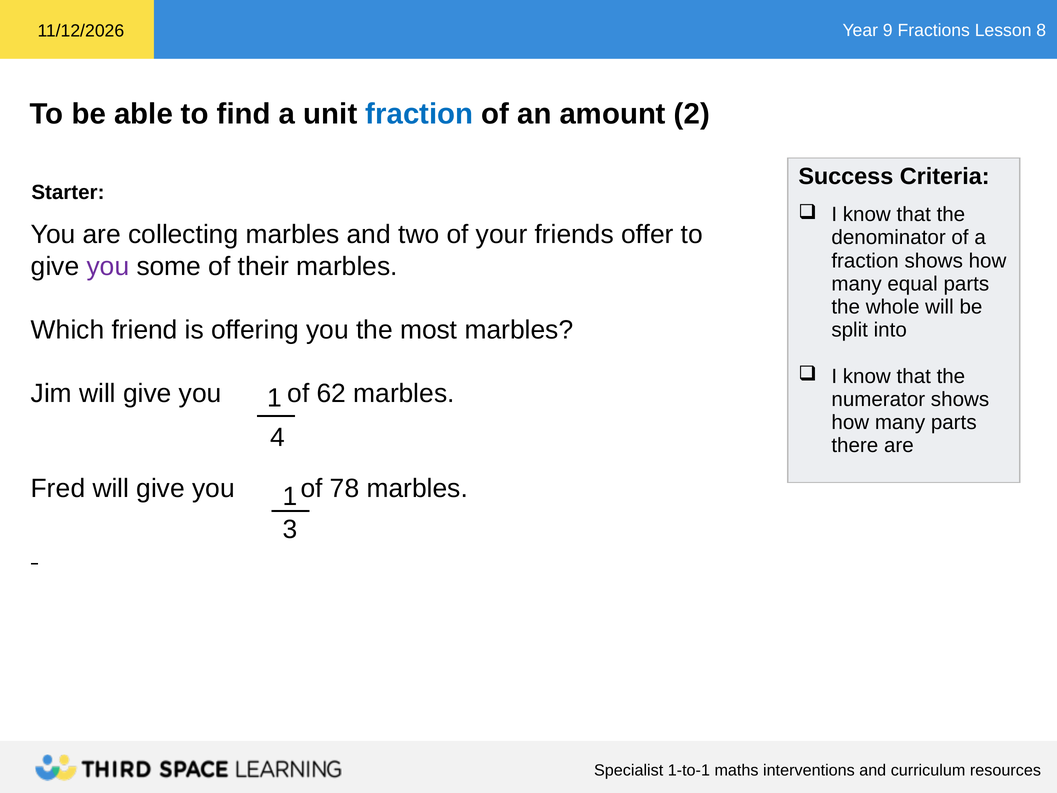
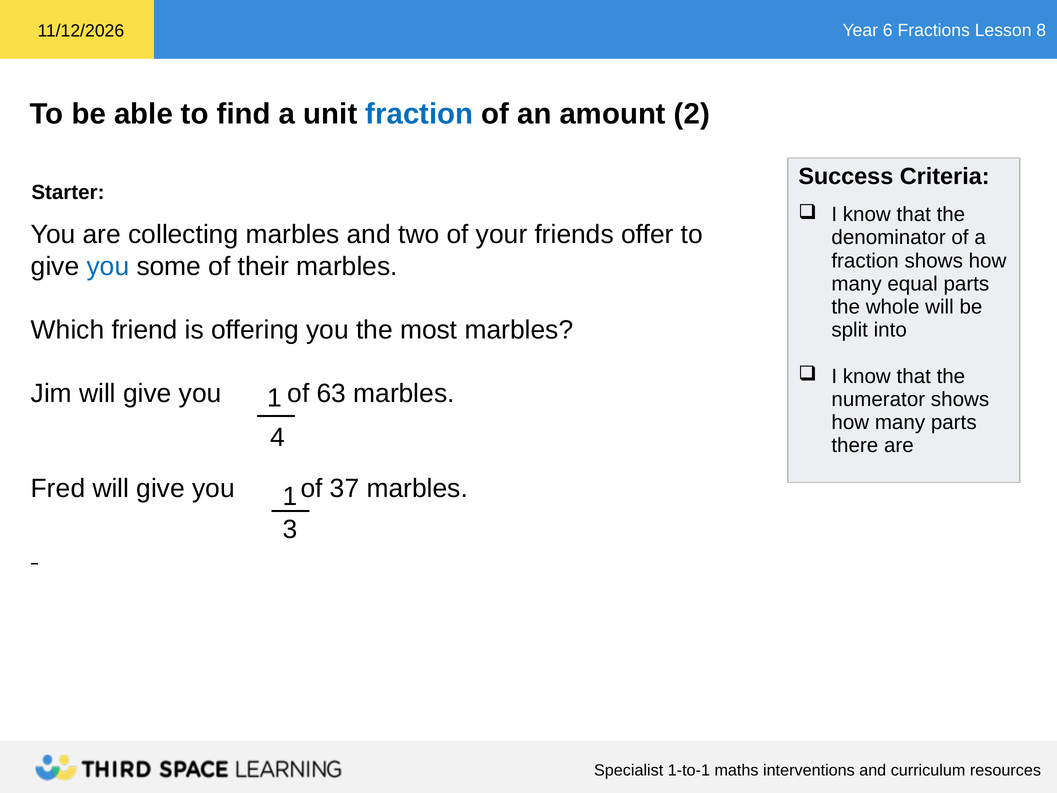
9: 9 -> 6
you at (108, 266) colour: purple -> blue
62: 62 -> 63
78: 78 -> 37
